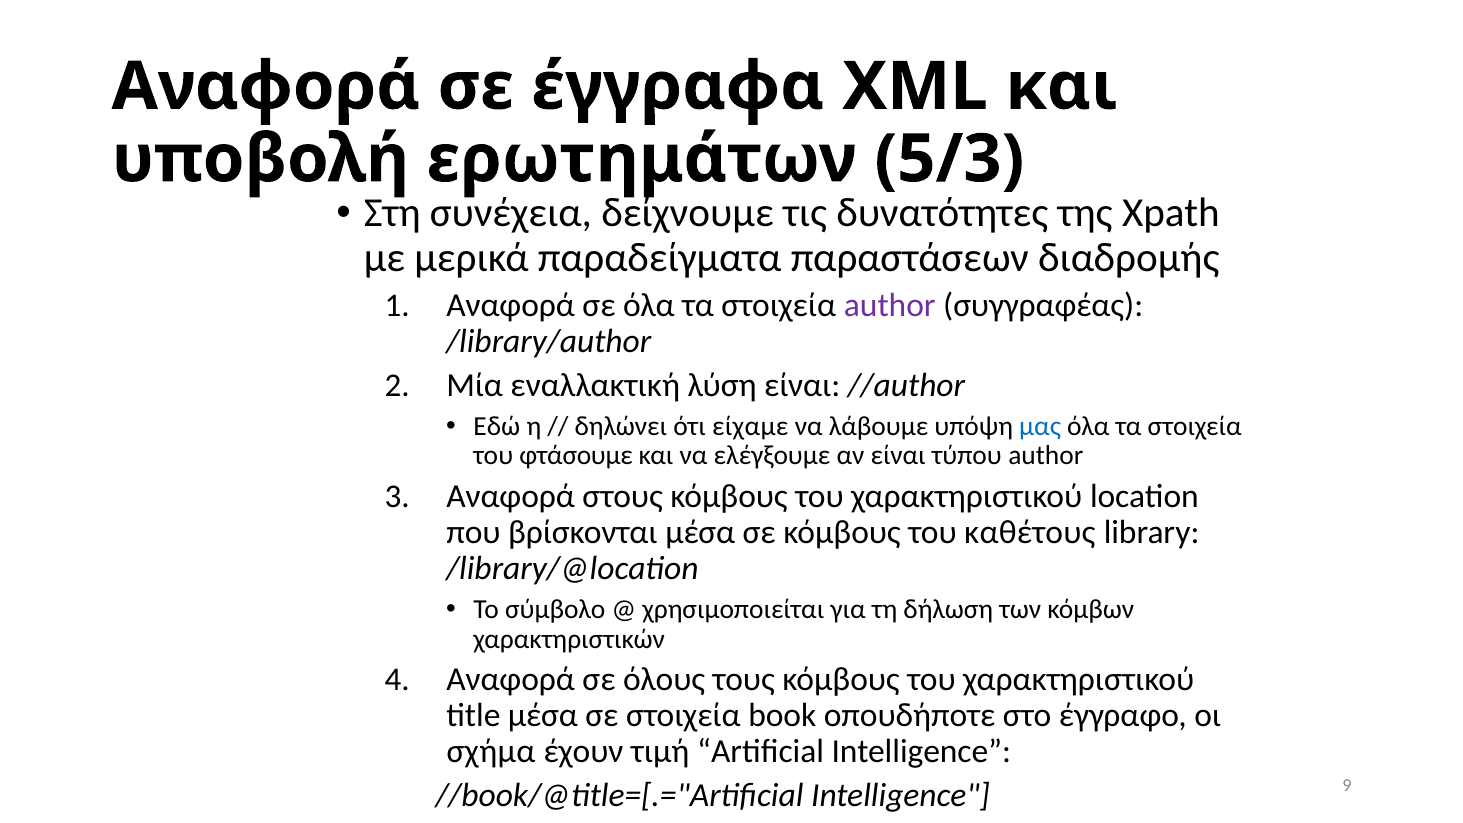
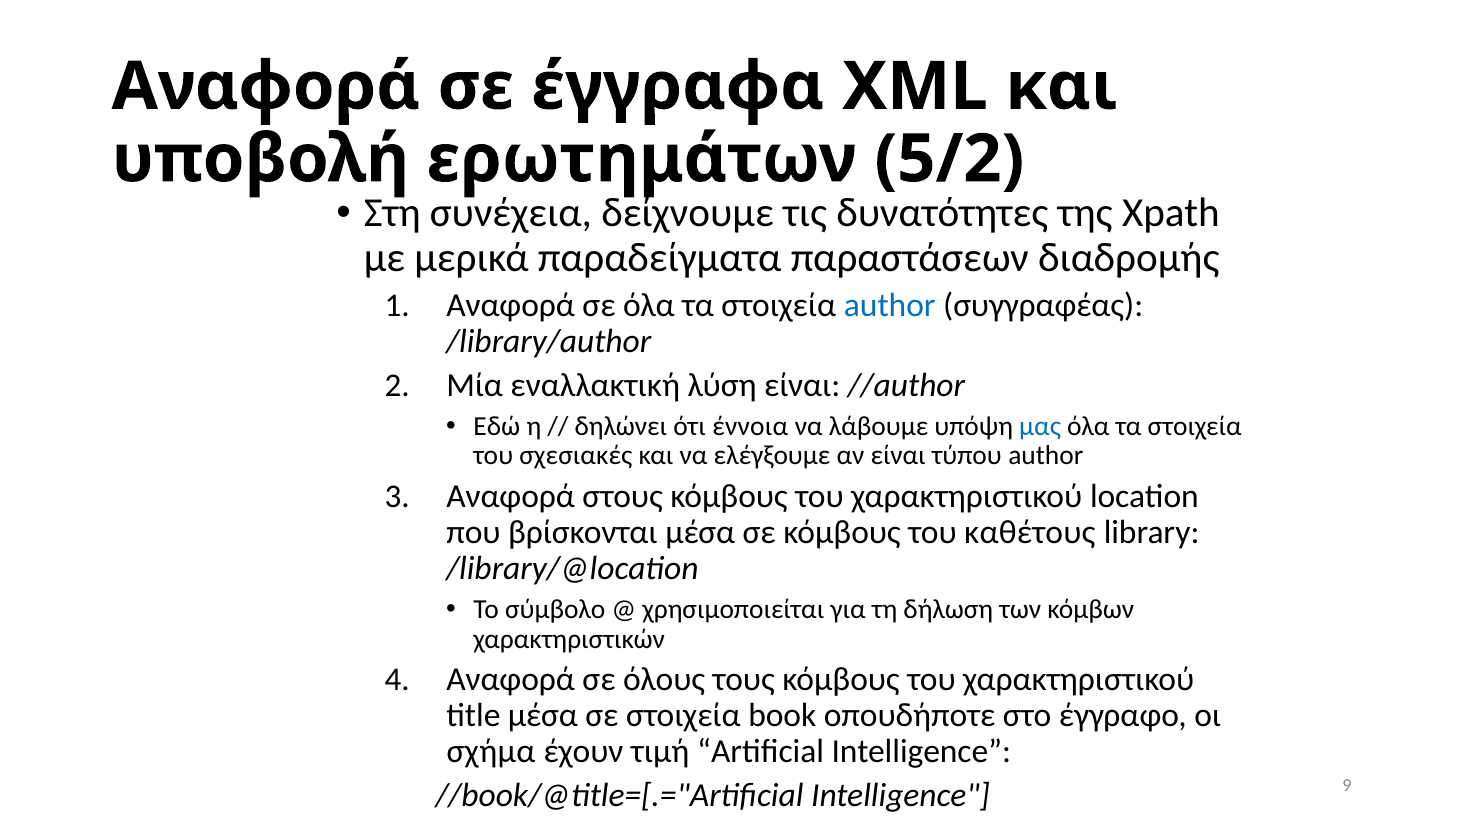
5/3: 5/3 -> 5/2
author at (890, 306) colour: purple -> blue
είχαμε: είχαμε -> έννοια
φτάσουμε: φτάσουμε -> σχεσιακές
